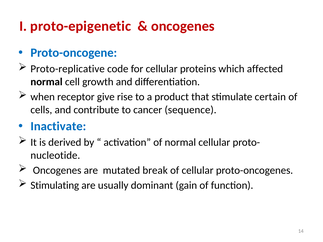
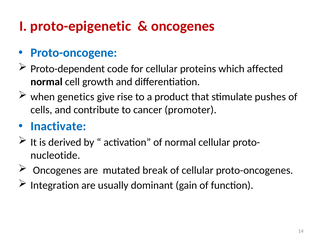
Proto-replicative: Proto-replicative -> Proto-dependent
receptor: receptor -> genetics
certain: certain -> pushes
sequence: sequence -> promoter
Stimulating: Stimulating -> Integration
